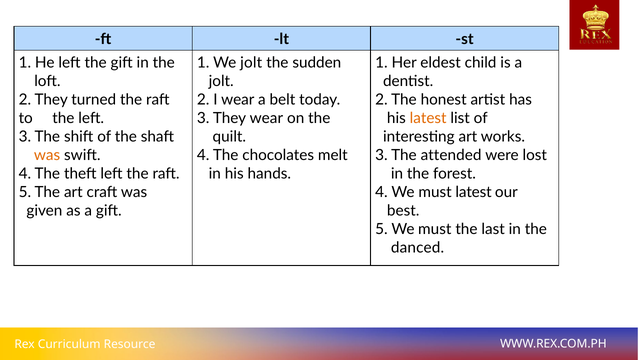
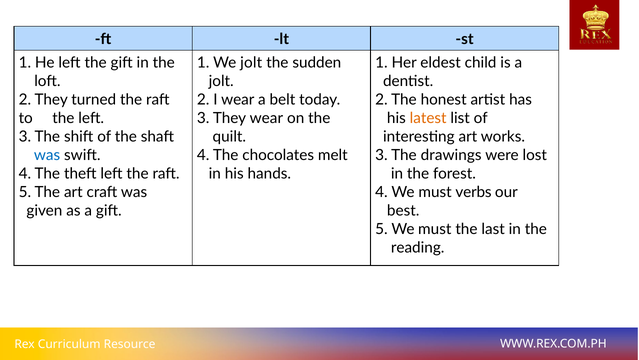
was at (47, 155) colour: orange -> blue
attended: attended -> drawings
must latest: latest -> verbs
danced: danced -> reading
